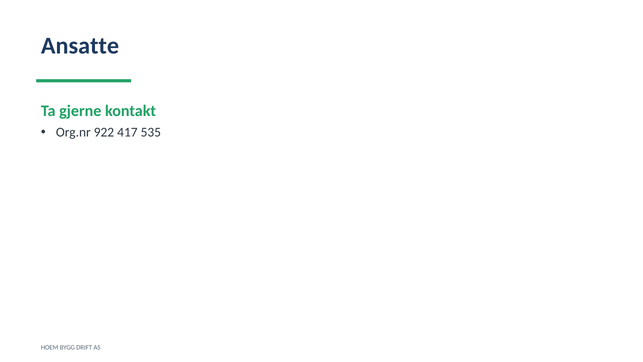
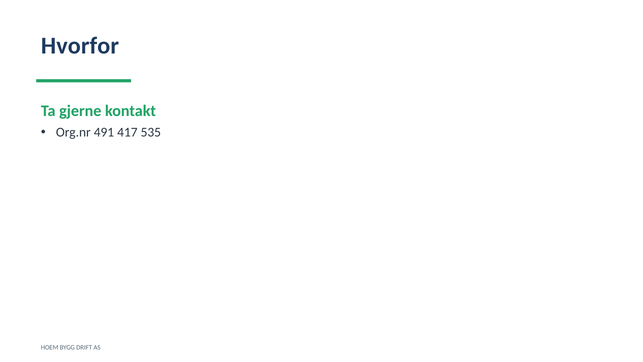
Ansatte: Ansatte -> Hvorfor
922: 922 -> 491
